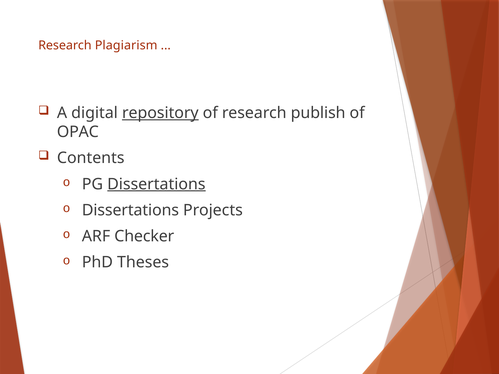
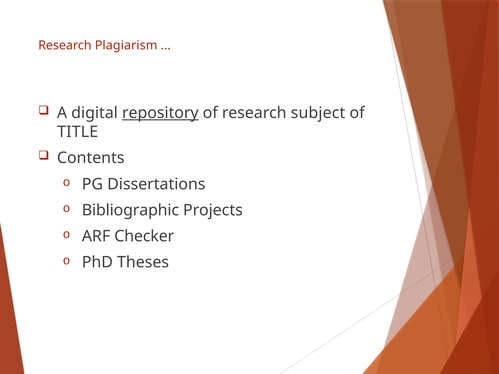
publish: publish -> subject
OPAC: OPAC -> TITLE
Dissertations at (156, 184) underline: present -> none
Dissertations at (130, 210): Dissertations -> Bibliographic
